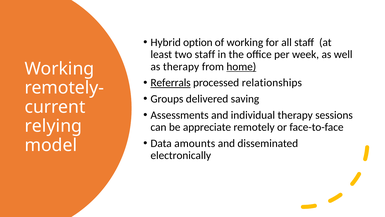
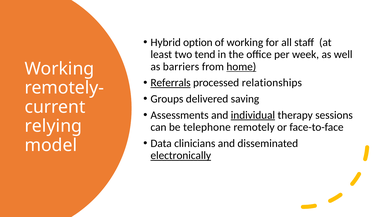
two staff: staff -> tend
as therapy: therapy -> barriers
individual underline: none -> present
appreciate: appreciate -> telephone
amounts: amounts -> clinicians
electronically underline: none -> present
